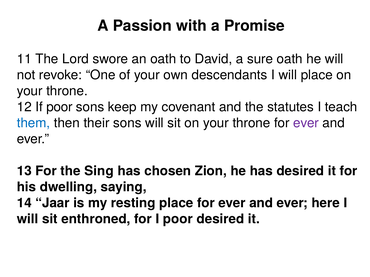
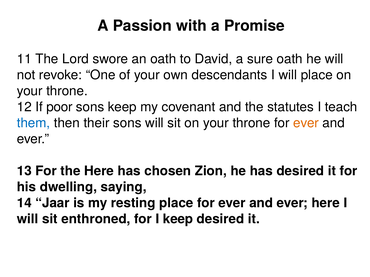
ever at (306, 123) colour: purple -> orange
the Sing: Sing -> Here
I poor: poor -> keep
